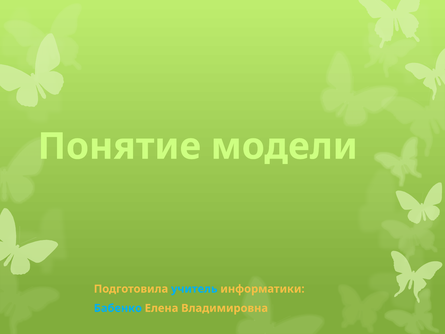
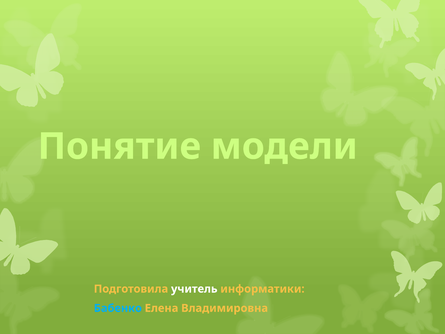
учитель colour: light blue -> white
